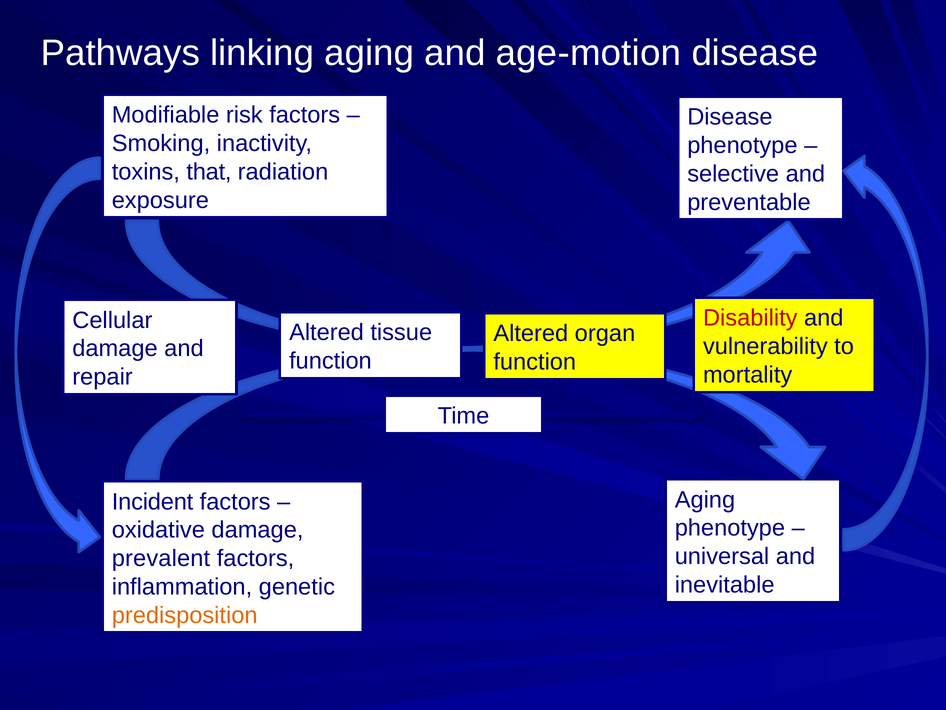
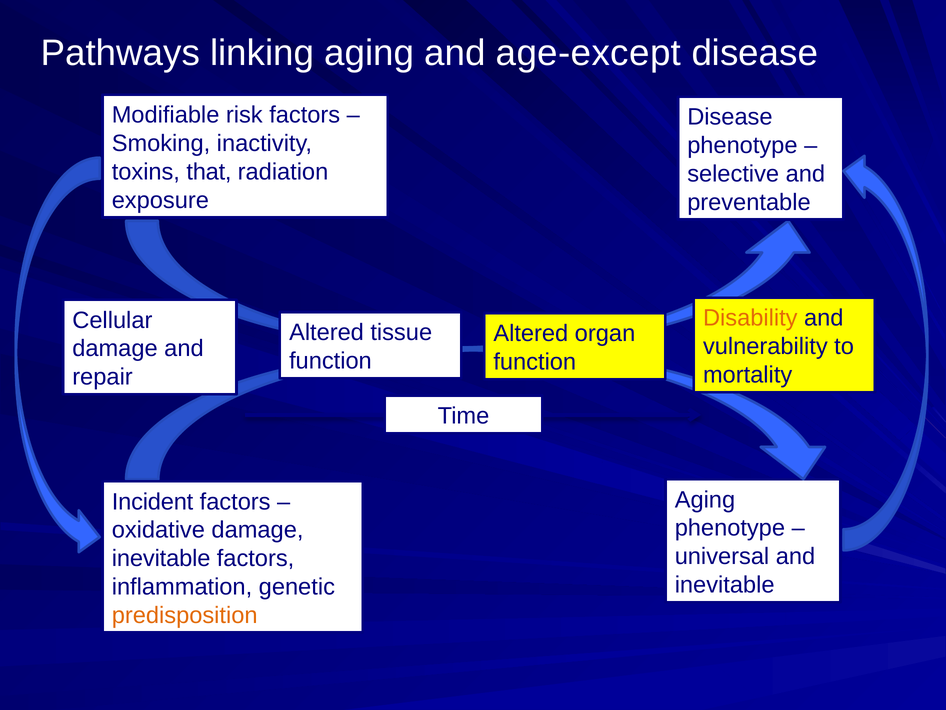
age-motion: age-motion -> age-except
Disability colour: red -> orange
prevalent at (161, 558): prevalent -> inevitable
